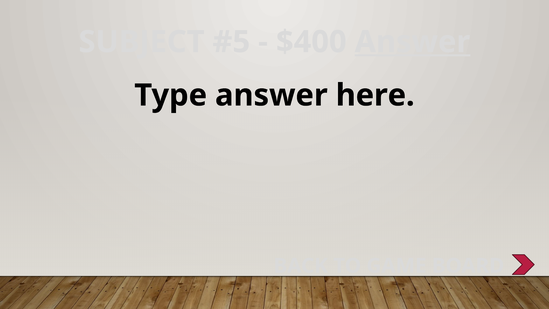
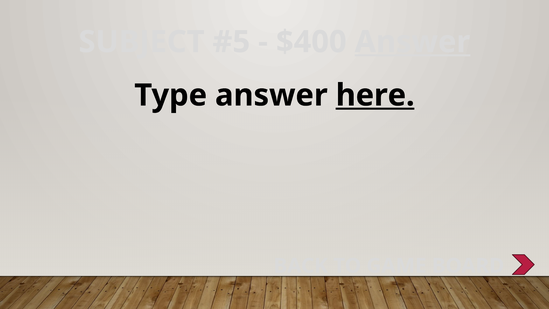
here underline: none -> present
